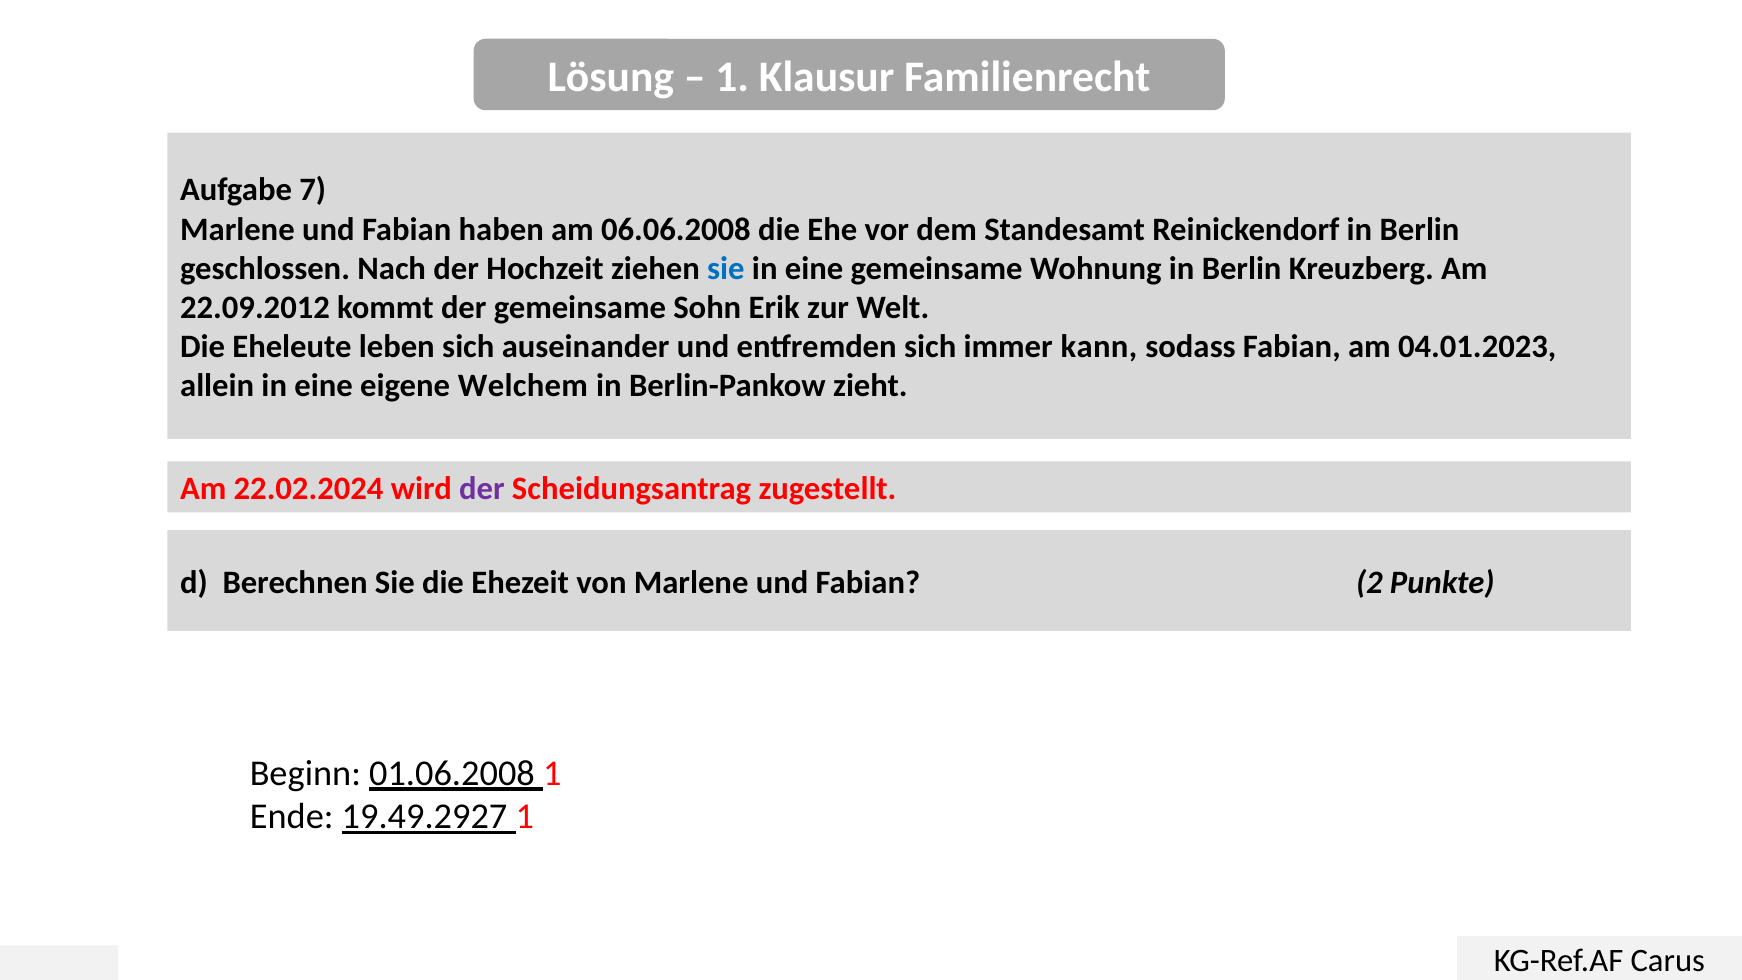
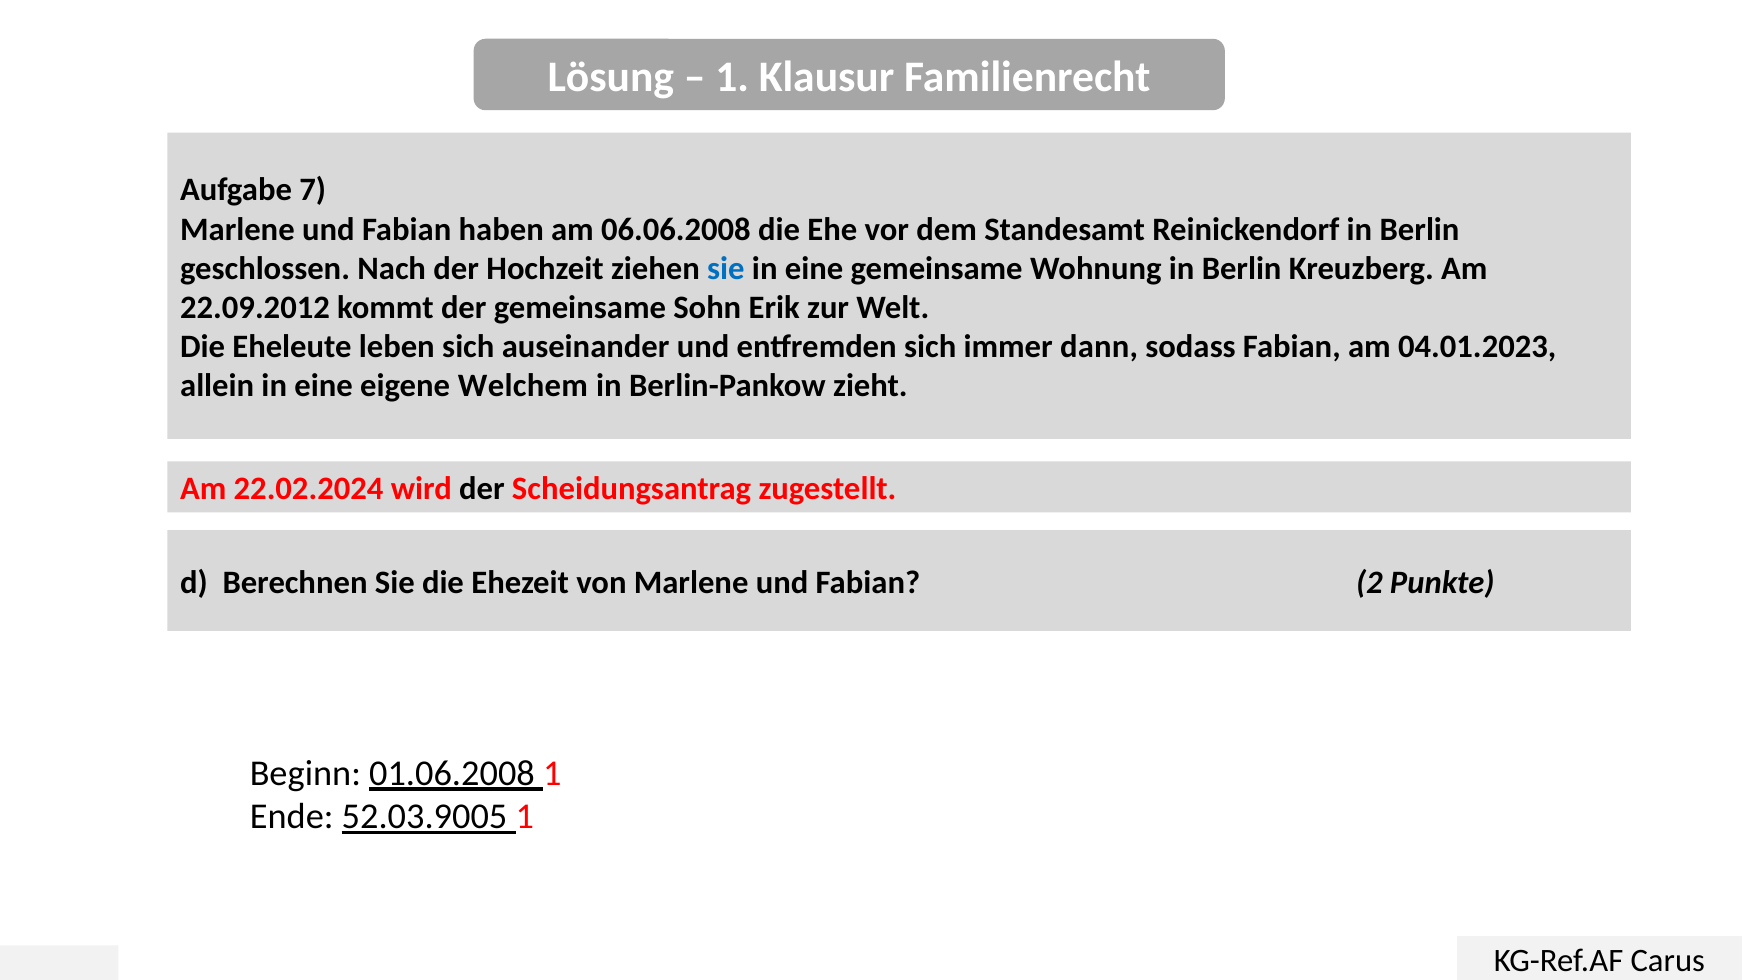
kann: kann -> dann
der at (482, 489) colour: purple -> black
19.49.2927: 19.49.2927 -> 52.03.9005
